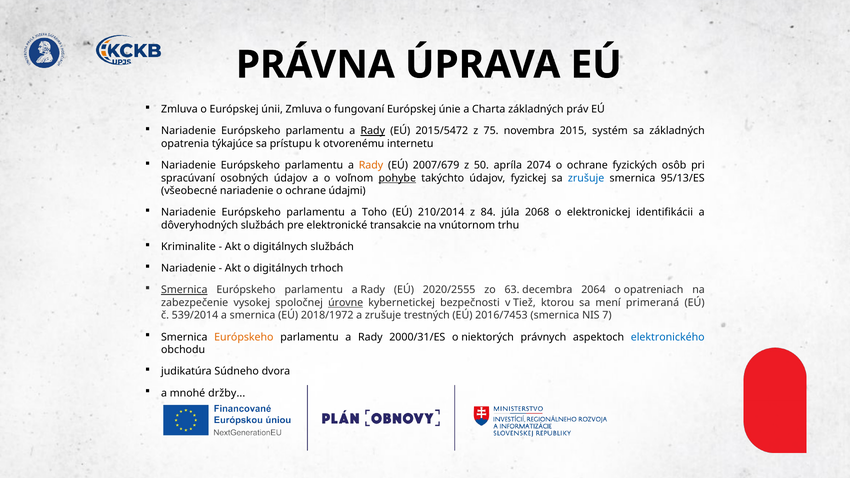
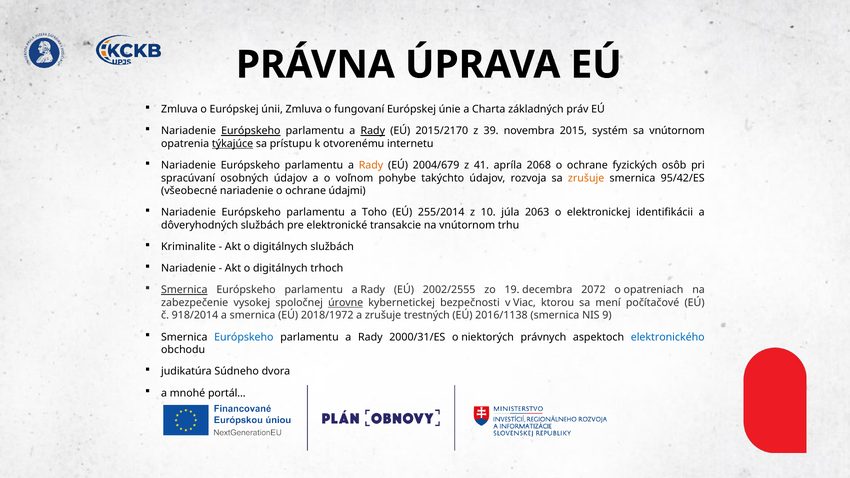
Európskeho at (251, 131) underline: none -> present
2015/5472: 2015/5472 -> 2015/2170
75: 75 -> 39
sa základných: základných -> vnútornom
týkajúce underline: none -> present
2007/679: 2007/679 -> 2004/679
50: 50 -> 41
2074: 2074 -> 2068
pohybe underline: present -> none
fyzickej: fyzickej -> rozvoja
zrušuje at (586, 178) colour: blue -> orange
95/13/ES: 95/13/ES -> 95/42/ES
210/2014: 210/2014 -> 255/2014
84: 84 -> 10
2068: 2068 -> 2063
2020/2555: 2020/2555 -> 2002/2555
63: 63 -> 19
2064: 2064 -> 2072
Tiež: Tiež -> Viac
primeraná: primeraná -> počítačové
539/2014: 539/2014 -> 918/2014
2016/7453: 2016/7453 -> 2016/1138
7: 7 -> 9
Európskeho at (244, 337) colour: orange -> blue
držby: držby -> portál
